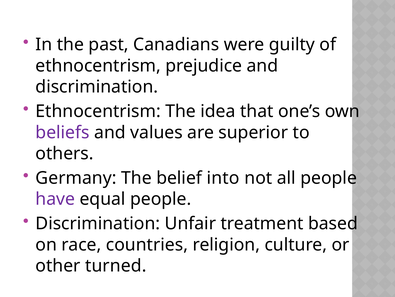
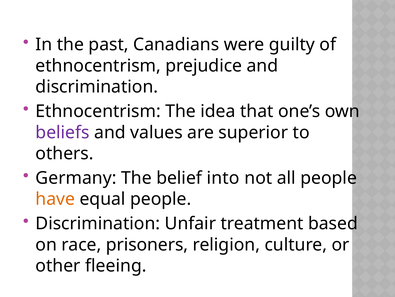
have colour: purple -> orange
countries: countries -> prisoners
turned: turned -> fleeing
